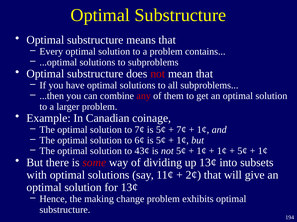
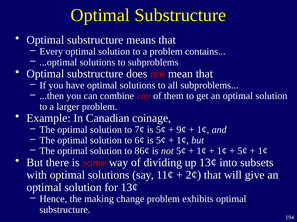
7¢ at (181, 130): 7¢ -> 9¢
43¢: 43¢ -> 86¢
